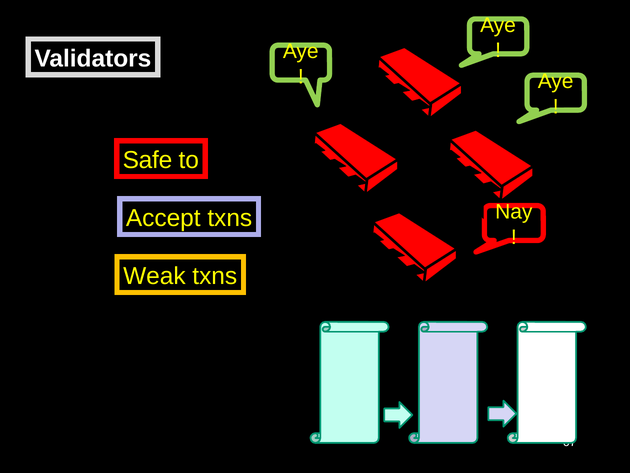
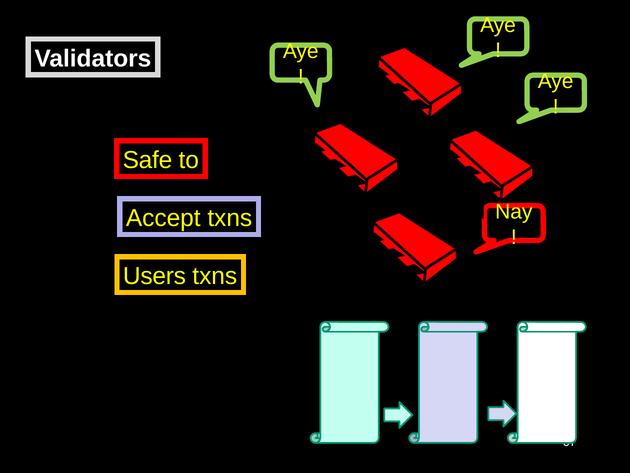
Weak: Weak -> Users
